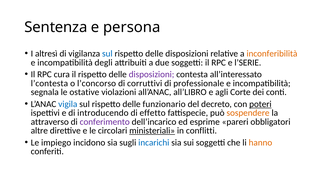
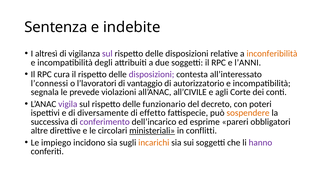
persona: persona -> indebite
sul at (107, 54) colour: blue -> purple
l’SERIE: l’SERIE -> l’ANNI
l’contesta: l’contesta -> l’connessi
l’concorso: l’concorso -> l’lavoratori
corruttivi: corruttivi -> vantaggio
professionale: professionale -> autorizzatorio
ostative: ostative -> prevede
all’LIBRO: all’LIBRO -> all’CIVILE
vigila colour: blue -> purple
poteri underline: present -> none
introducendo: introducendo -> diversamente
attraverso: attraverso -> successiva
incarichi colour: blue -> orange
hanno colour: orange -> purple
